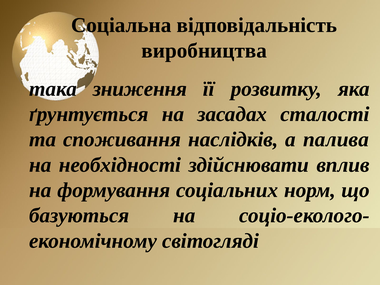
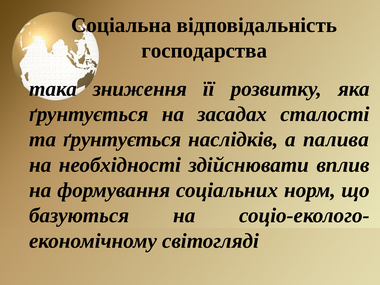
виробництва: виробництва -> господарства
та споживання: споживання -> ґрунтується
